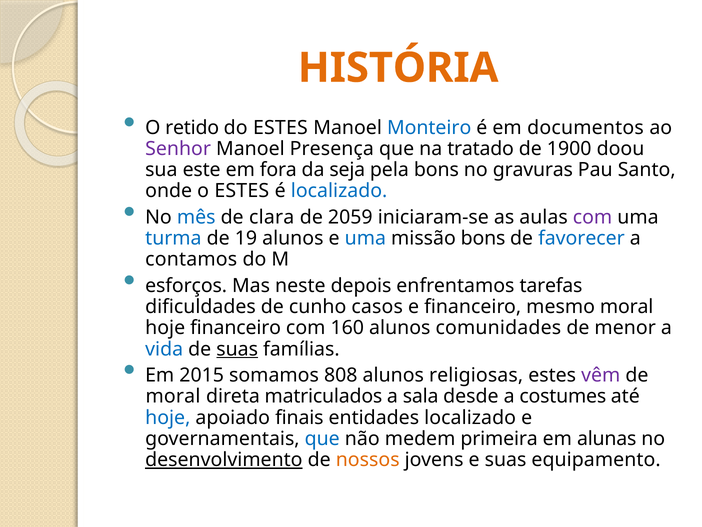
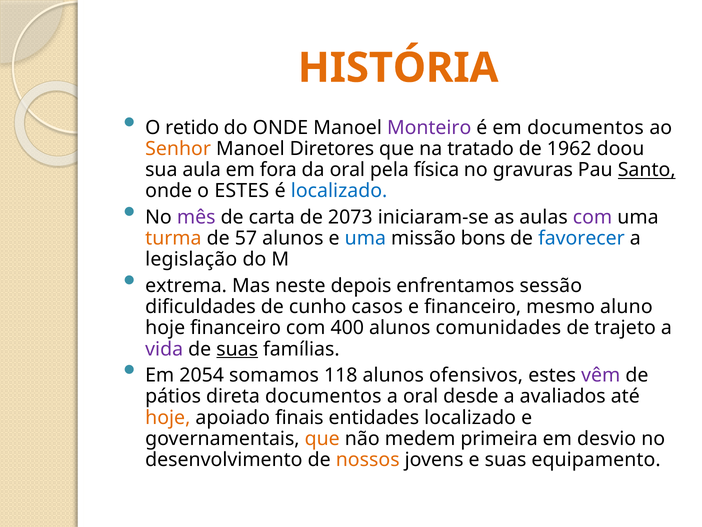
do ESTES: ESTES -> ONDE
Monteiro colour: blue -> purple
Senhor colour: purple -> orange
Presença: Presença -> Diretores
1900: 1900 -> 1962
este: este -> aula
da seja: seja -> oral
pela bons: bons -> física
Santo underline: none -> present
mês colour: blue -> purple
clara: clara -> carta
2059: 2059 -> 2073
turma colour: blue -> orange
19: 19 -> 57
contamos: contamos -> legislação
esforços: esforços -> extrema
tarefas: tarefas -> sessão
mesmo moral: moral -> aluno
160: 160 -> 400
menor: menor -> trajeto
vida colour: blue -> purple
2015: 2015 -> 2054
808: 808 -> 118
religiosas: religiosas -> ofensivos
moral at (173, 396): moral -> pátios
direta matriculados: matriculados -> documentos
a sala: sala -> oral
costumes: costumes -> avaliados
hoje at (168, 417) colour: blue -> orange
que at (322, 438) colour: blue -> orange
alunas: alunas -> desvio
desenvolvimento underline: present -> none
